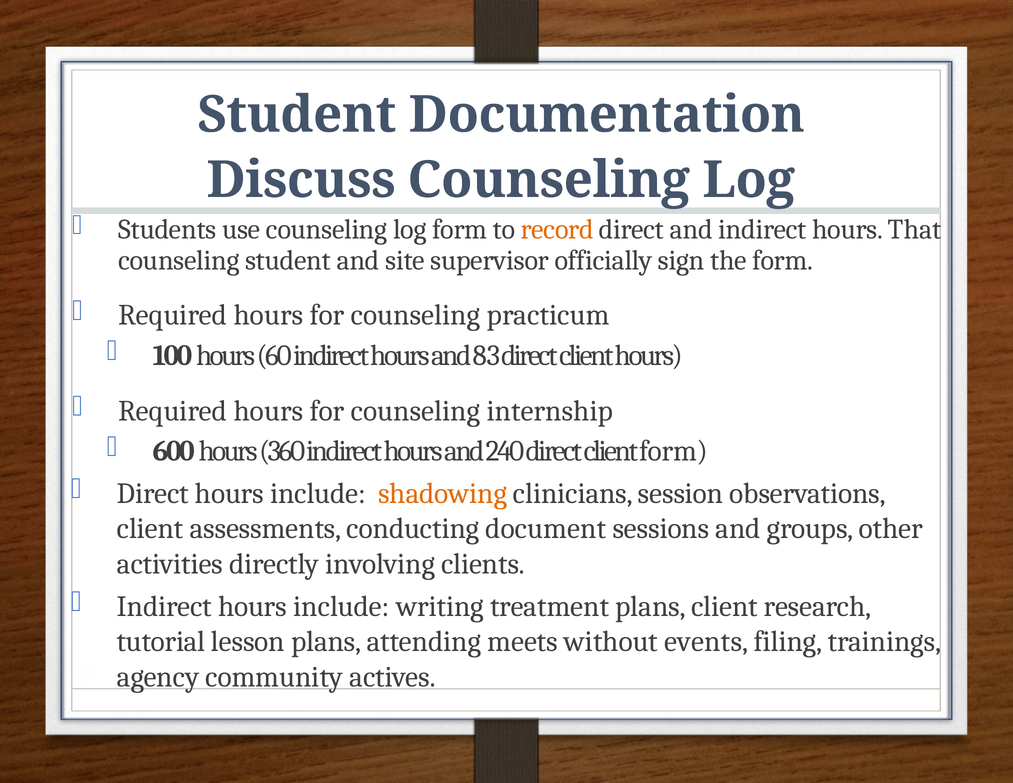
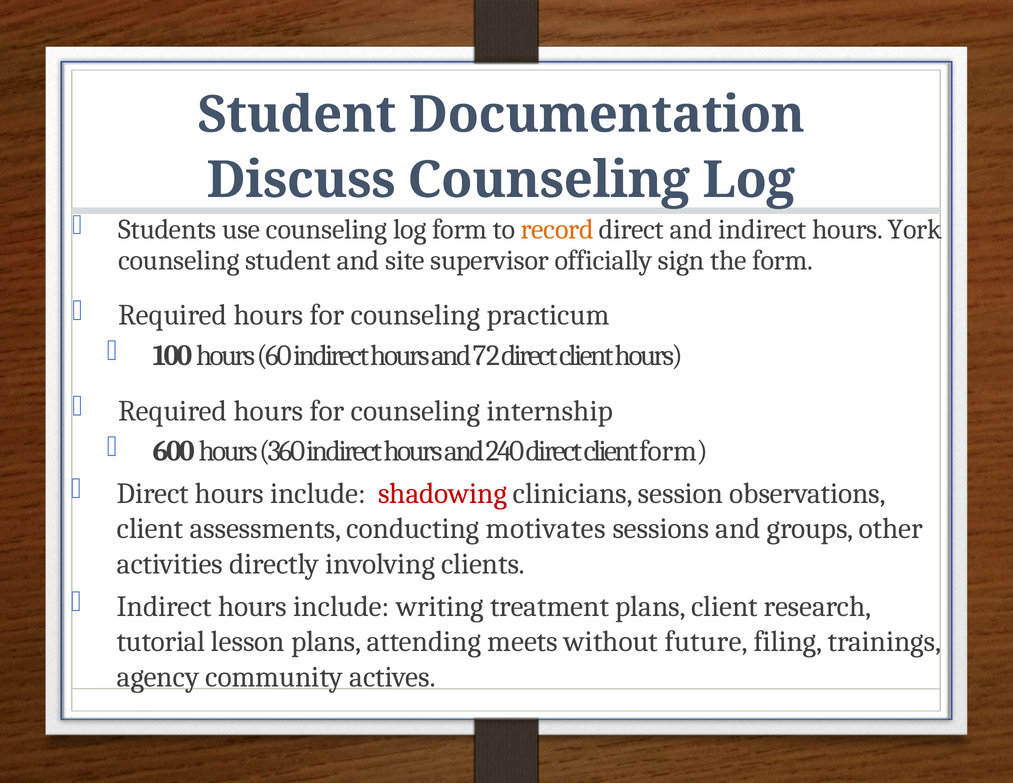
That: That -> York
83: 83 -> 72
shadowing colour: orange -> red
document: document -> motivates
events: events -> future
